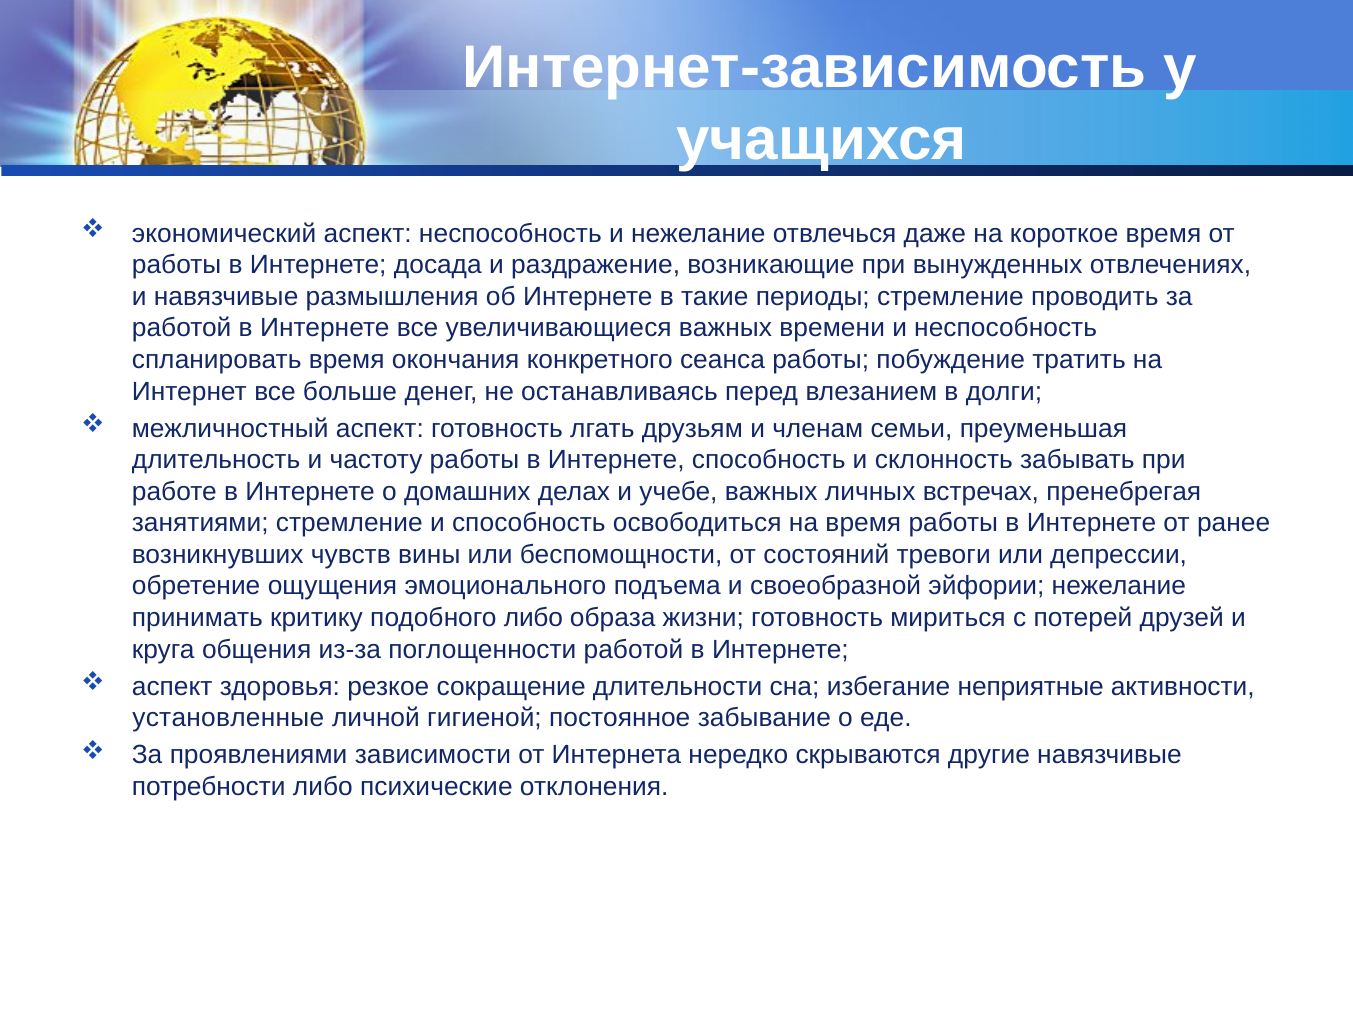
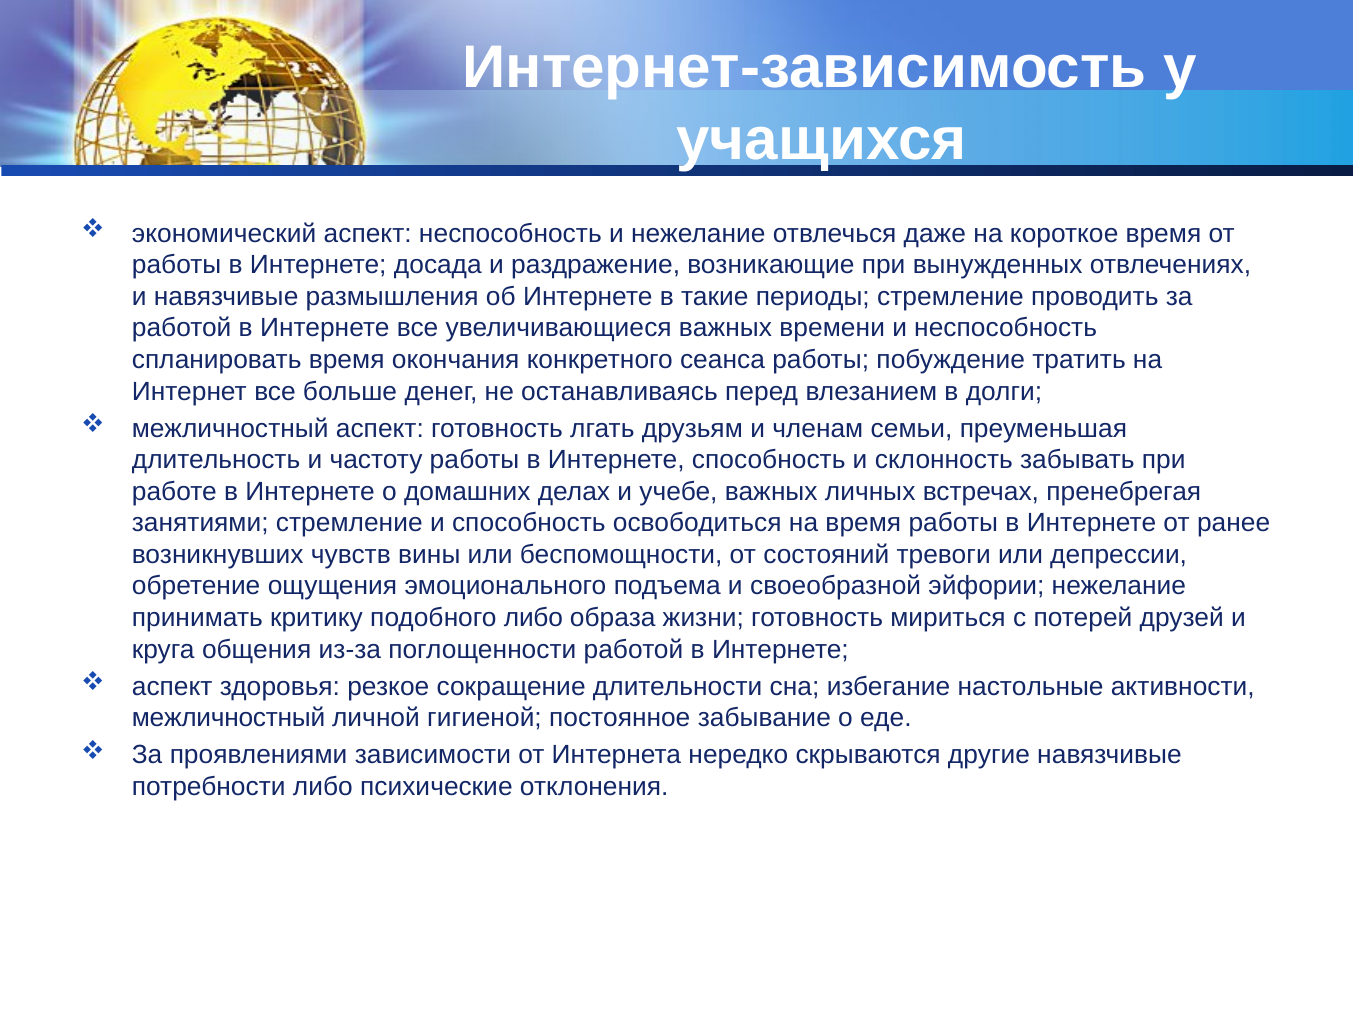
неприятные: неприятные -> настольные
установленные at (228, 718): установленные -> межличностный
